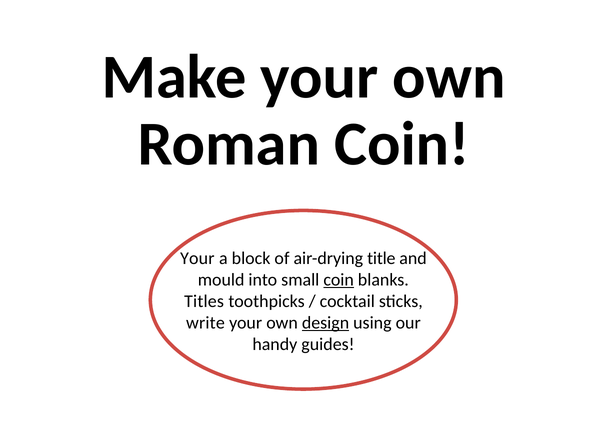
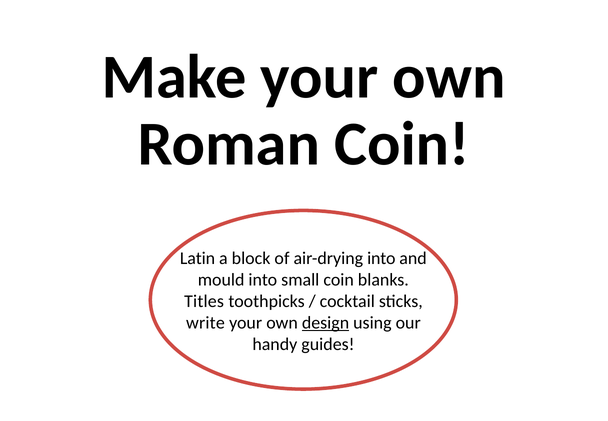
Your at (197, 258): Your -> Latin
air-drying title: title -> into
coin at (339, 280) underline: present -> none
